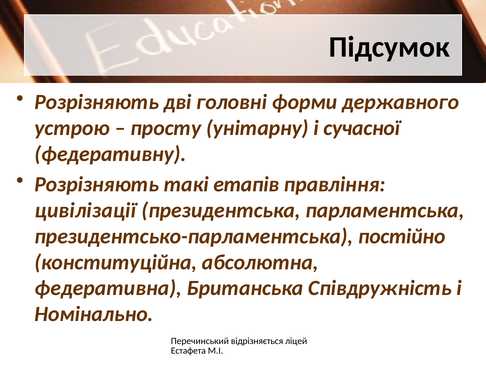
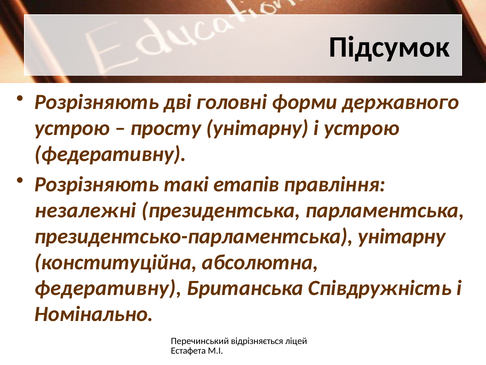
і сучасної: сучасної -> устрою
цивілізації: цивілізації -> незалежні
президентсько-парламентська постійно: постійно -> унітарну
федеративна at (108, 288): федеративна -> федеративну
